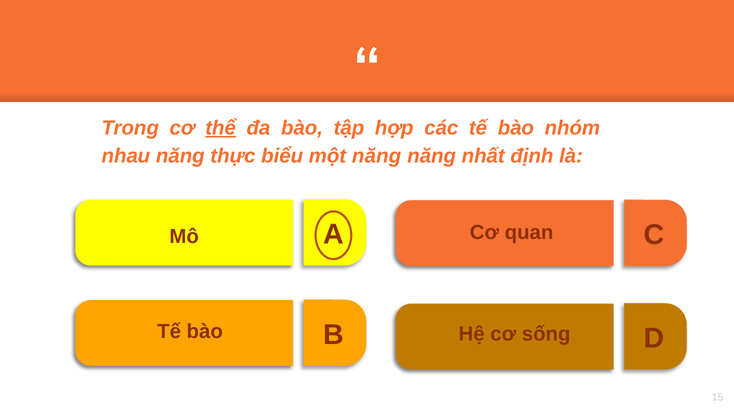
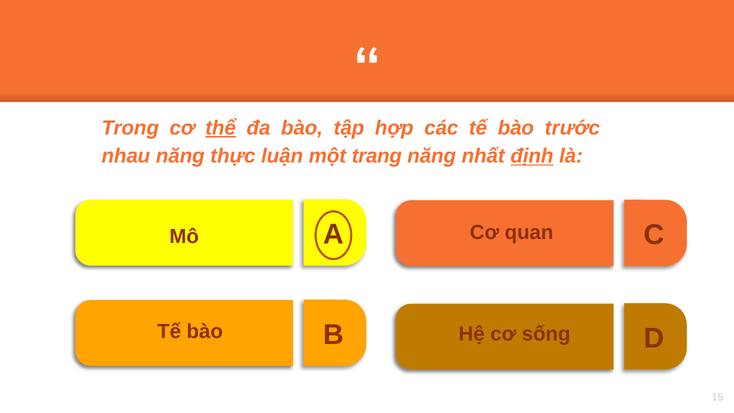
nhóm: nhóm -> trước
biểu: biểu -> luận
một năng: năng -> trang
định underline: none -> present
